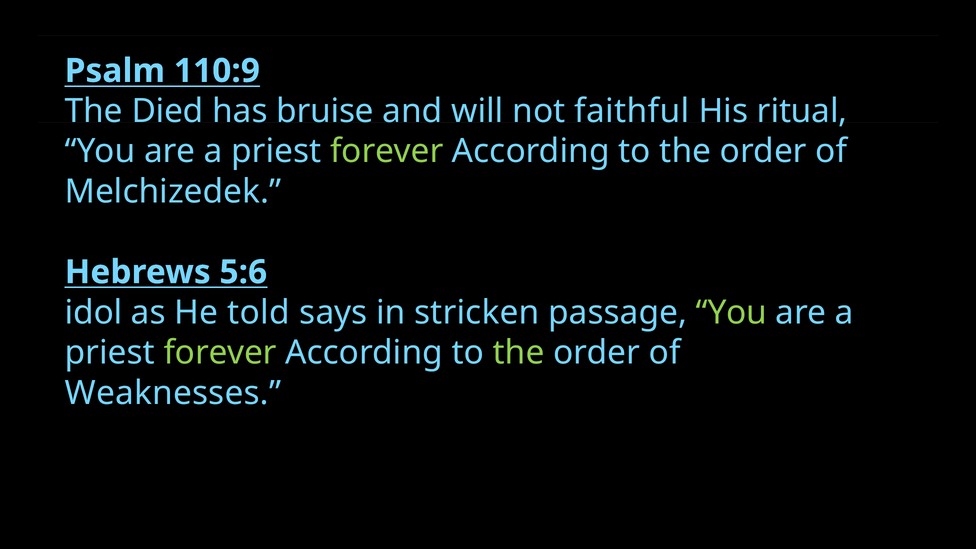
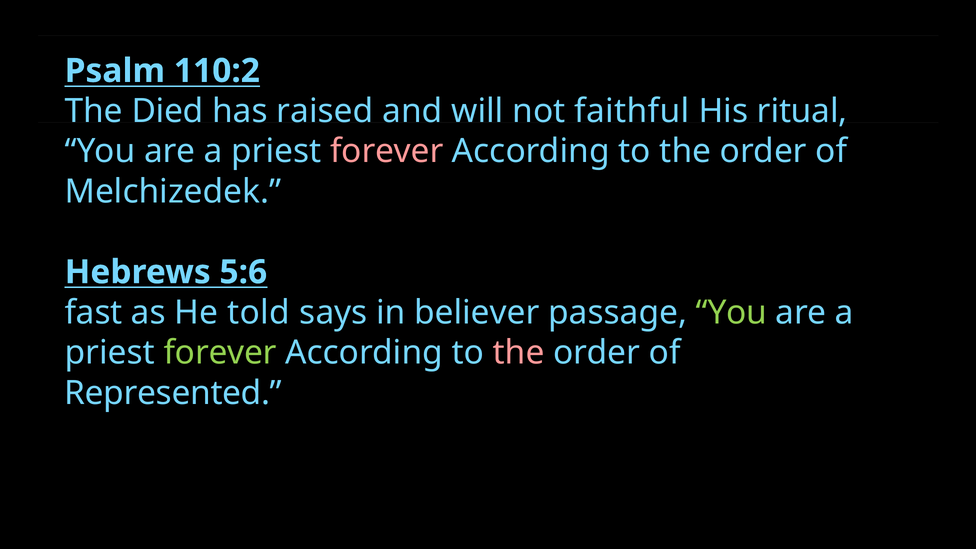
110:9: 110:9 -> 110:2
bruise: bruise -> raised
forever at (387, 151) colour: light green -> pink
idol: idol -> fast
stricken: stricken -> believer
the at (519, 353) colour: light green -> pink
Weaknesses: Weaknesses -> Represented
